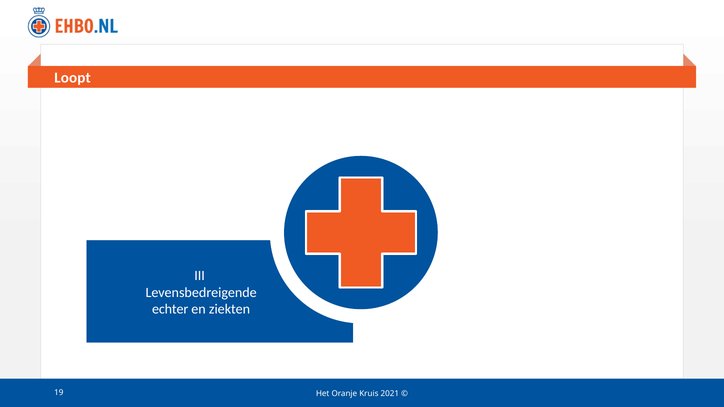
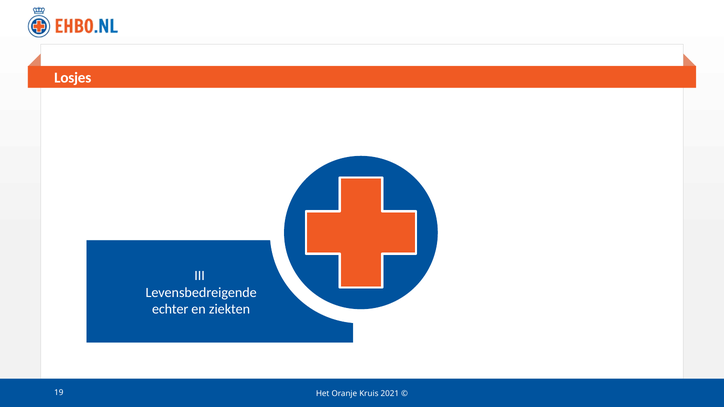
Loopt: Loopt -> Losjes
